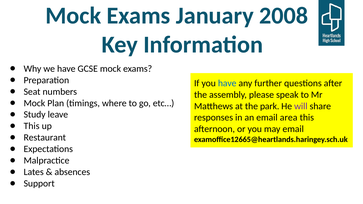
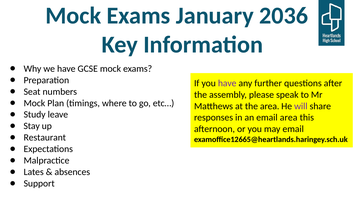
2008: 2008 -> 2036
have at (227, 83) colour: blue -> purple
the park: park -> area
This at (32, 126): This -> Stay
